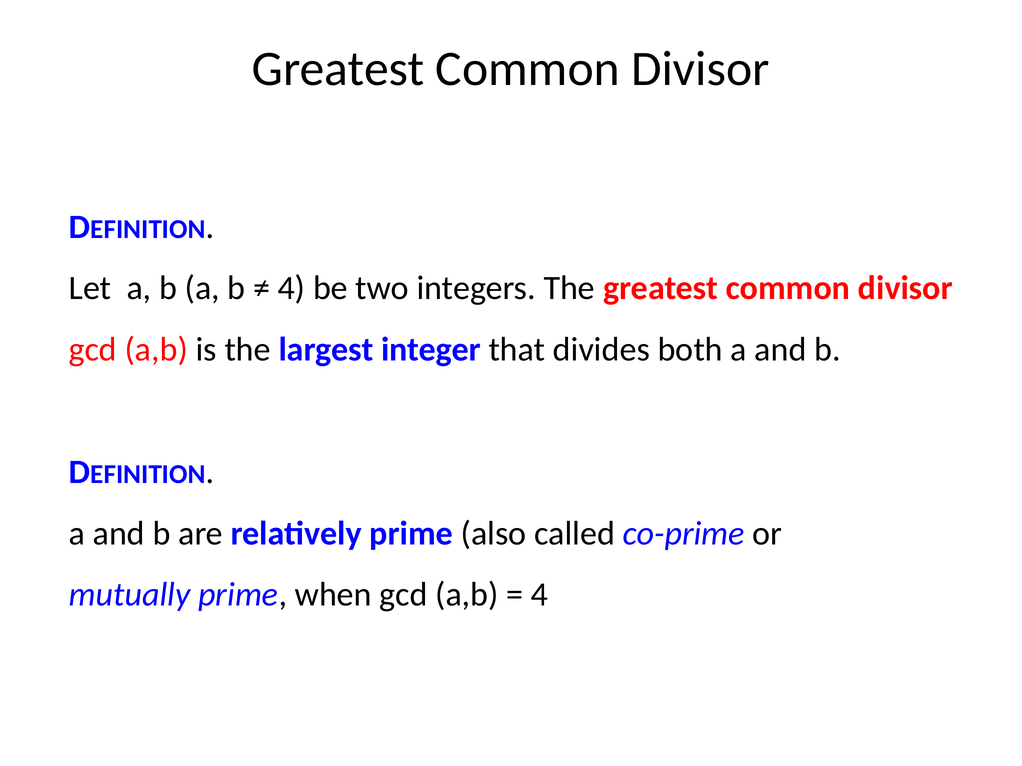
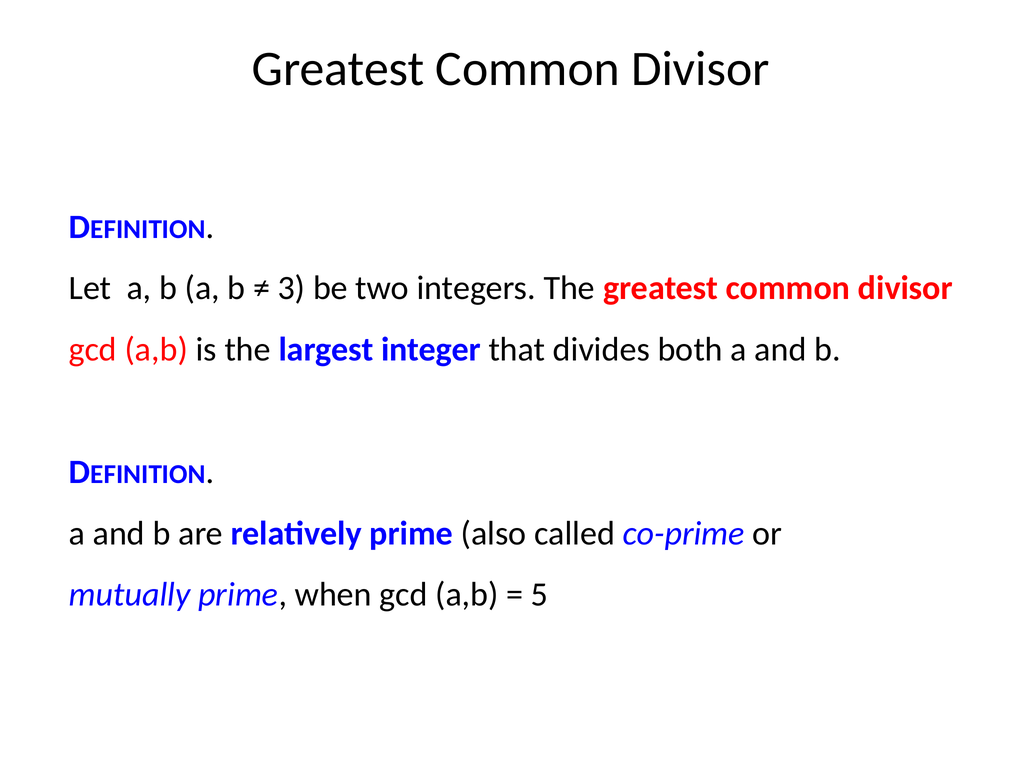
4 at (291, 288): 4 -> 3
4 at (539, 595): 4 -> 5
